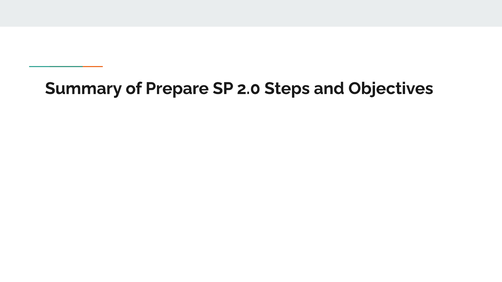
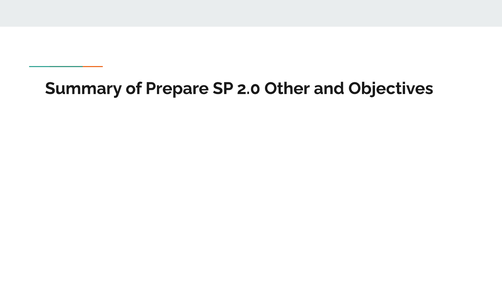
Steps: Steps -> Other
